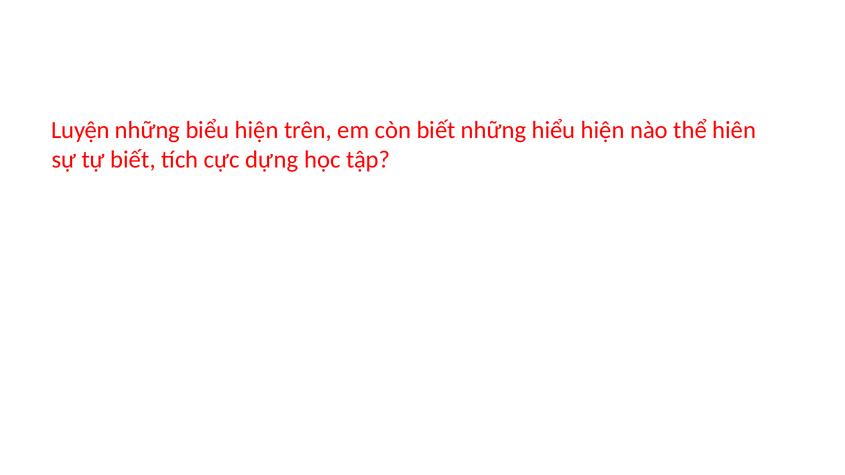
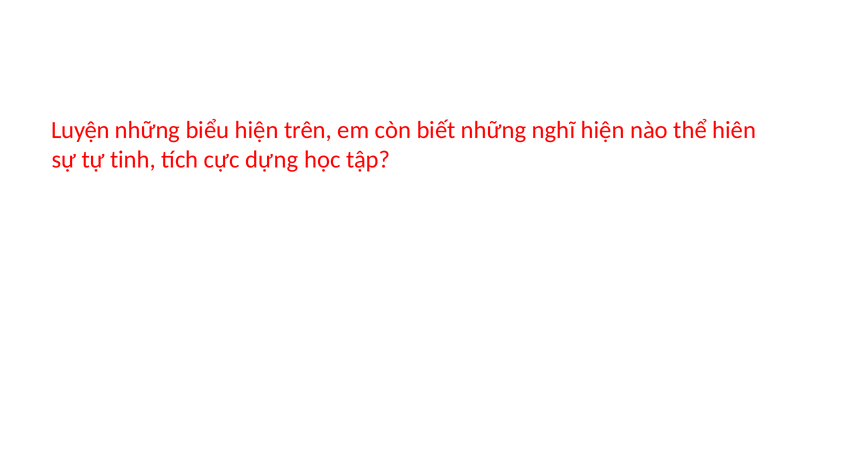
hiểu: hiểu -> nghĩ
tự biết: biết -> tinh
